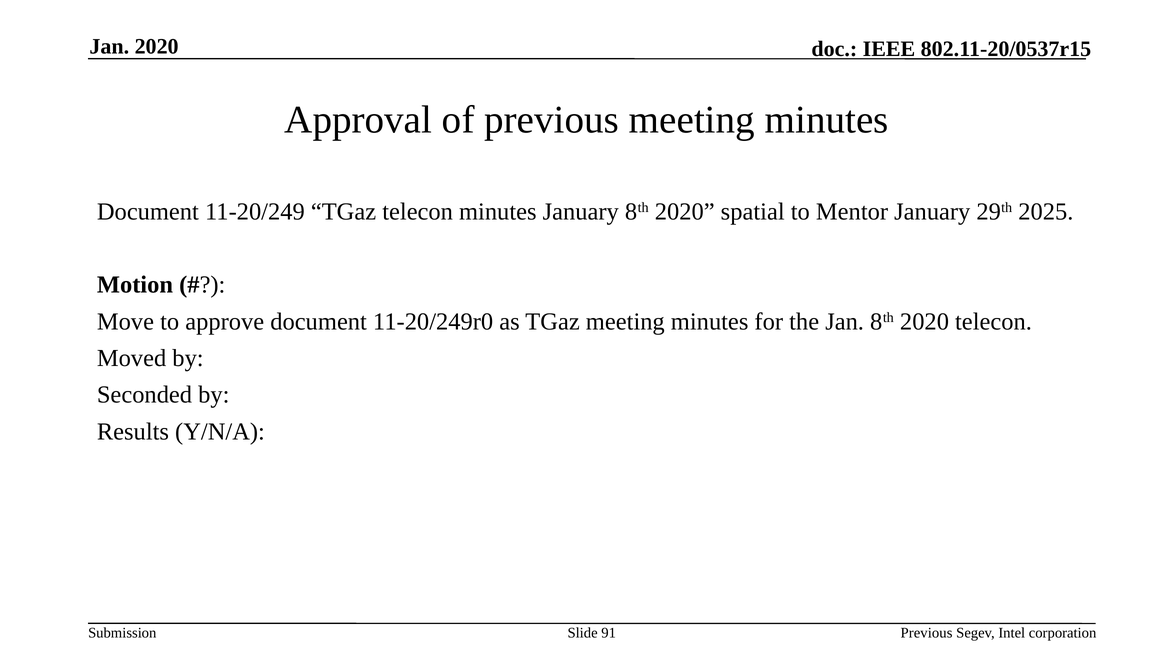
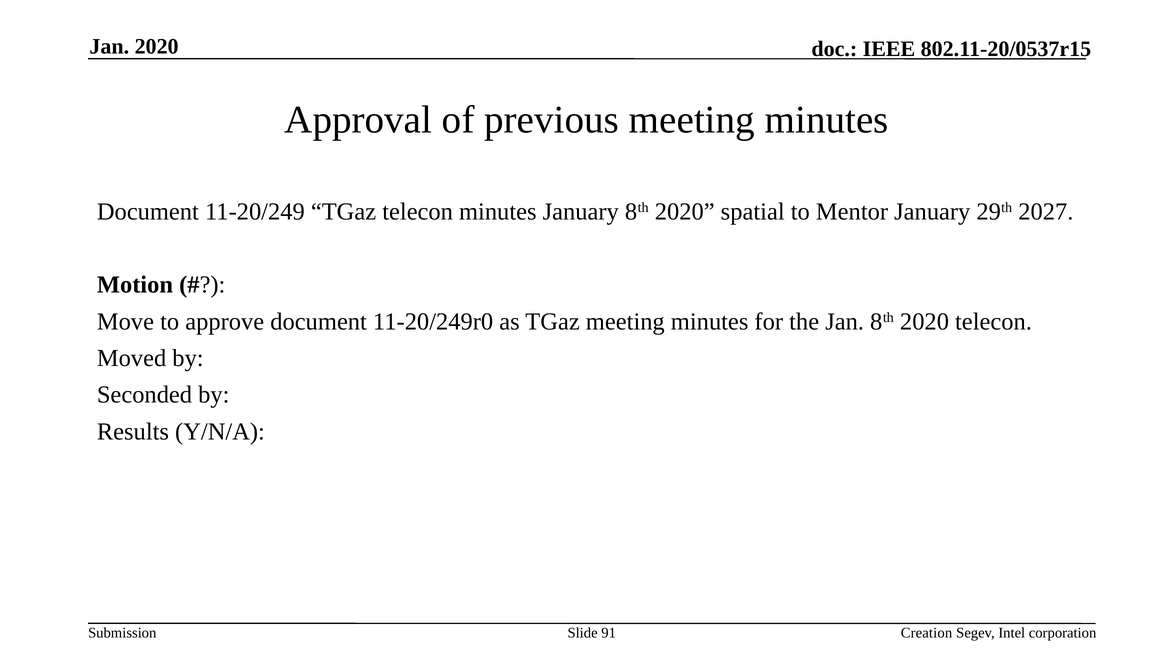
2025: 2025 -> 2027
Previous at (927, 633): Previous -> Creation
